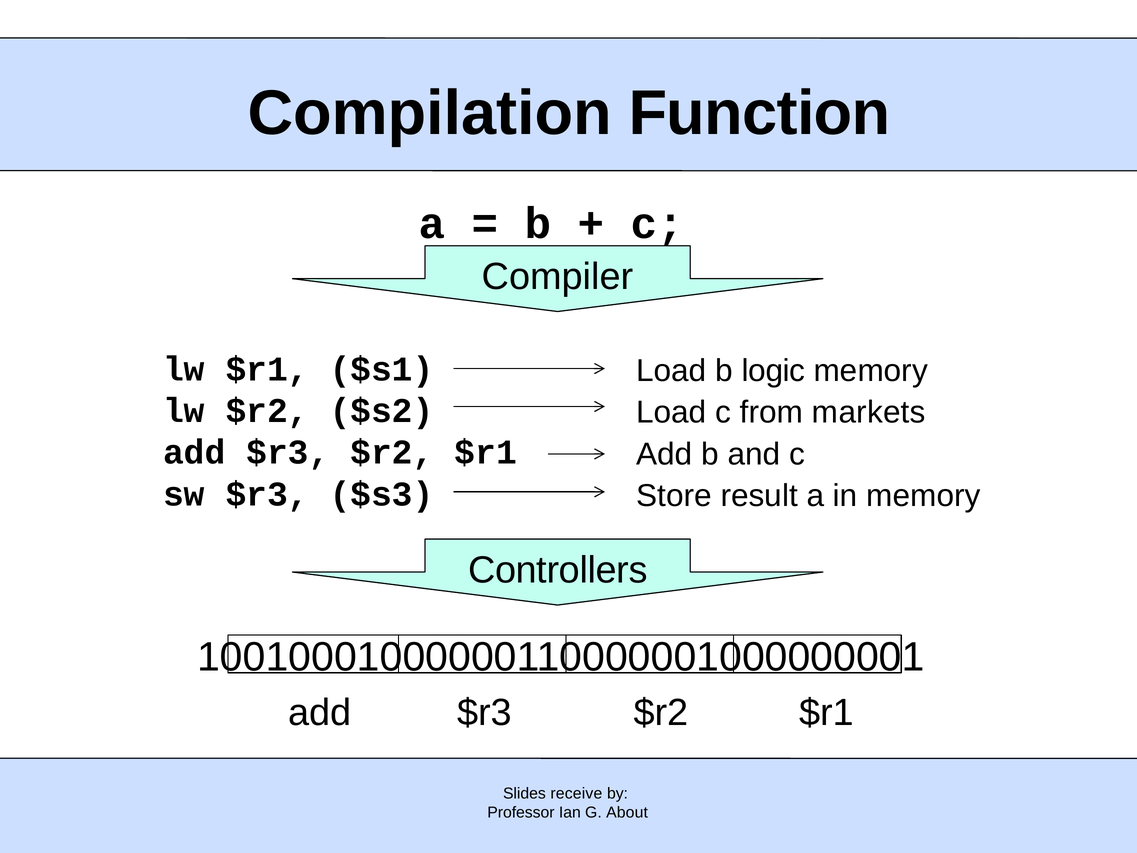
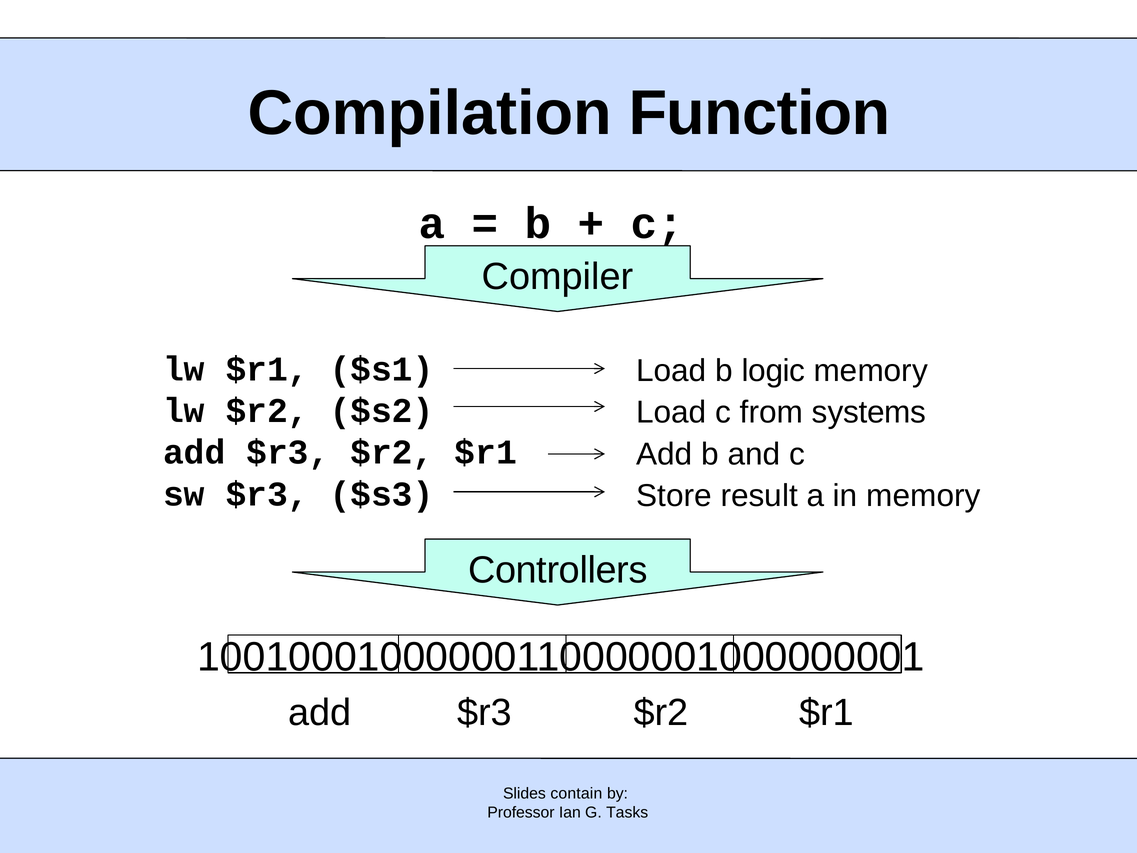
markets: markets -> systems
receive: receive -> contain
About: About -> Tasks
